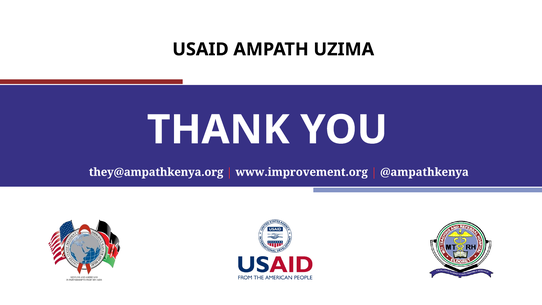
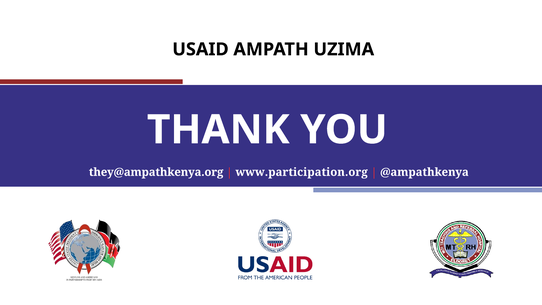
www.improvement.org: www.improvement.org -> www.participation.org
